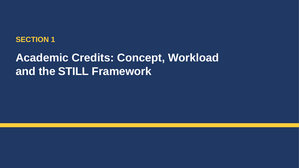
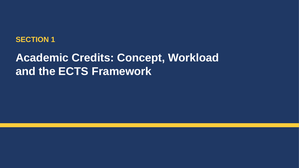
STILL: STILL -> ECTS
